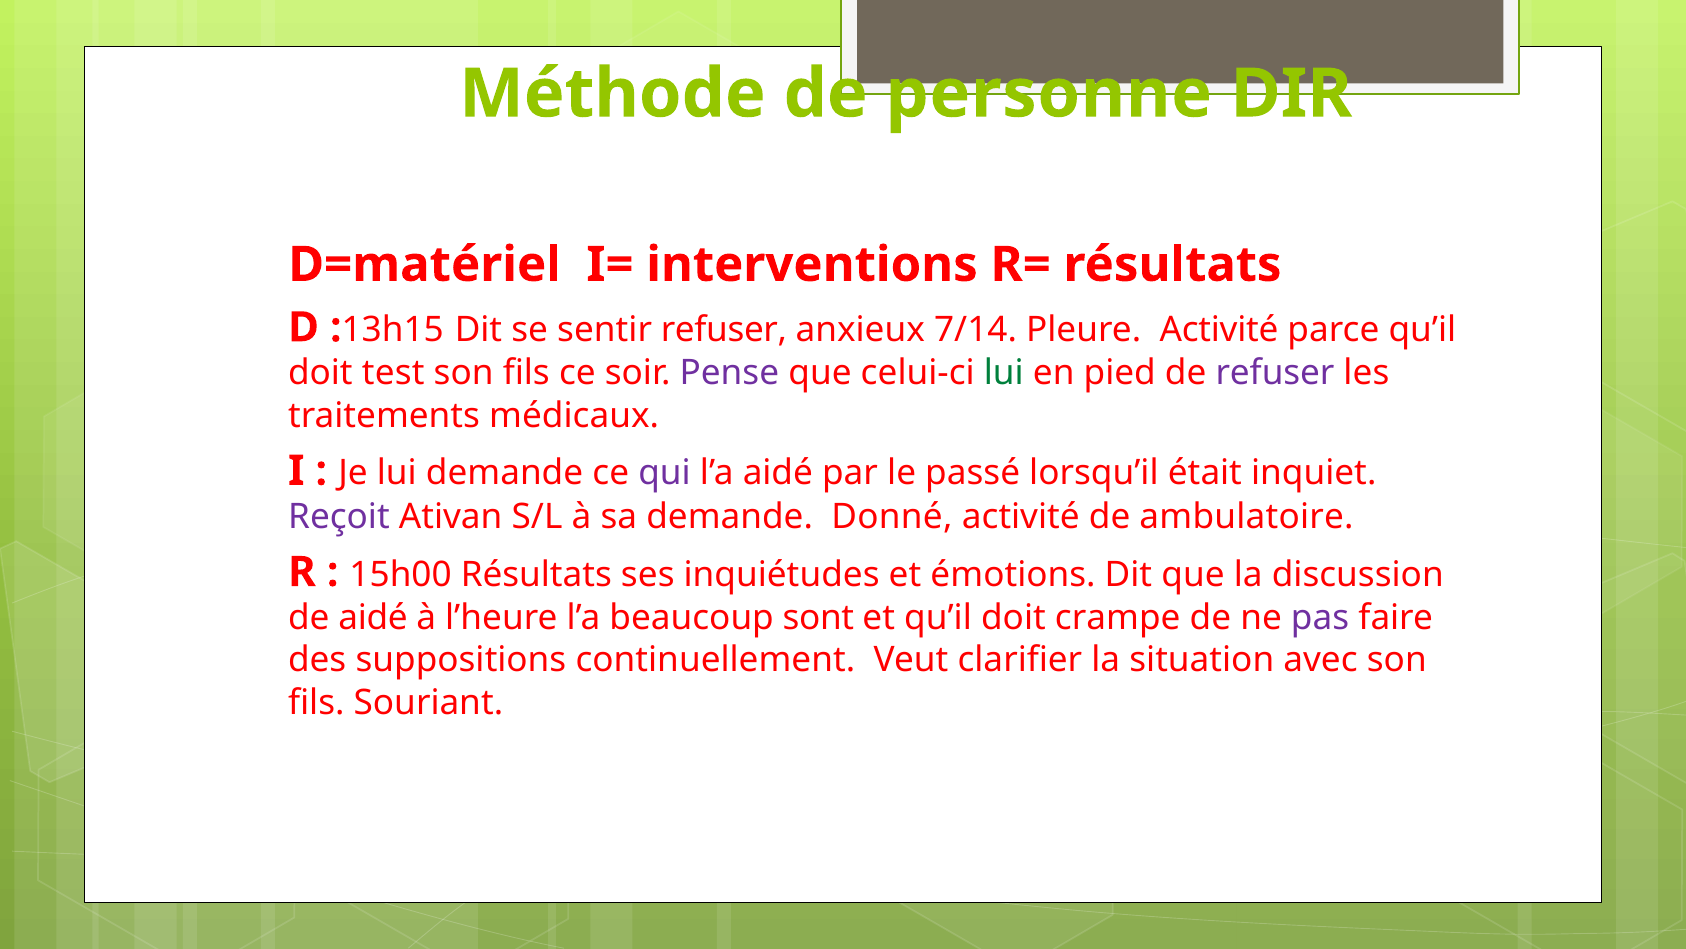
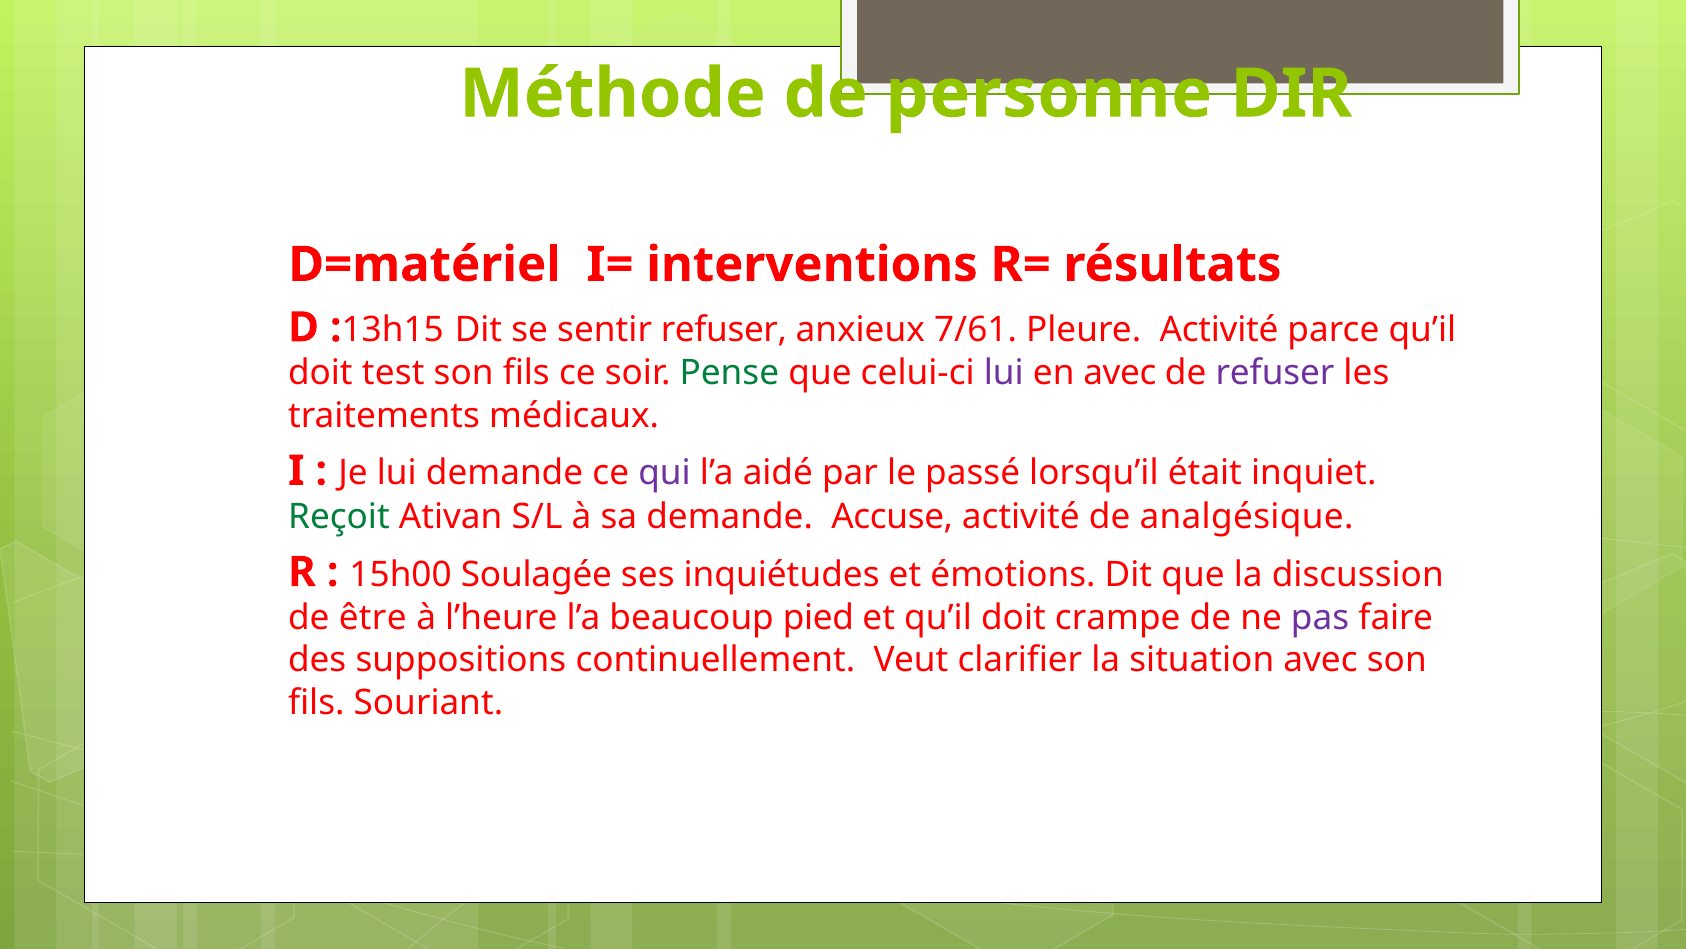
7/14: 7/14 -> 7/61
Pense colour: purple -> green
lui at (1004, 373) colour: green -> purple
en pied: pied -> avec
Reçoit colour: purple -> green
Donné: Donné -> Accuse
ambulatoire: ambulatoire -> analgésique
15h00 Résultats: Résultats -> Soulagée
de aidé: aidé -> être
sont: sont -> pied
